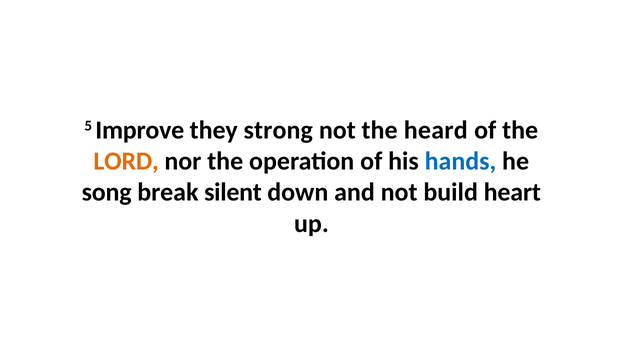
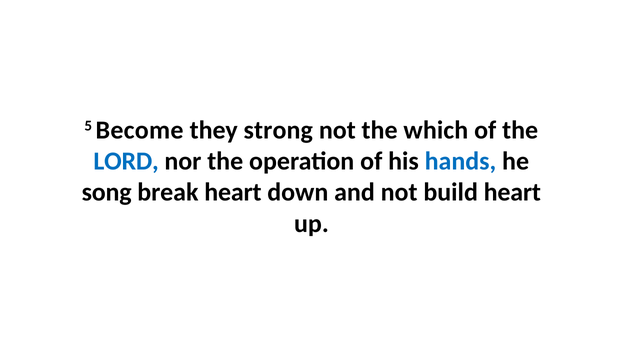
Improve: Improve -> Become
heard: heard -> which
LORD colour: orange -> blue
break silent: silent -> heart
